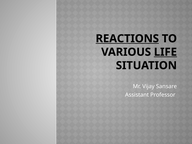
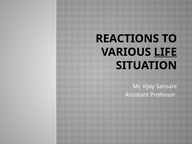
REACTIONS underline: present -> none
